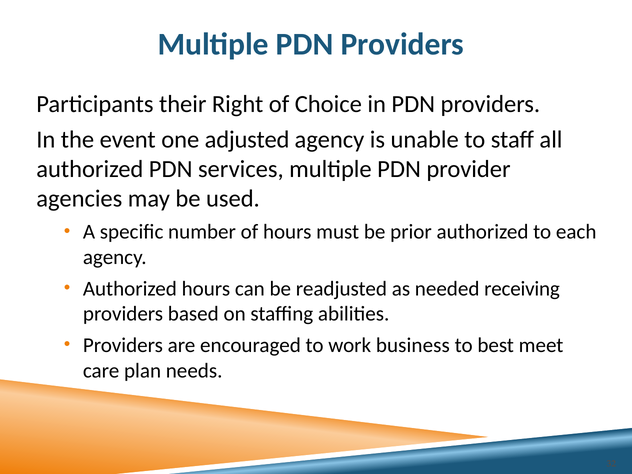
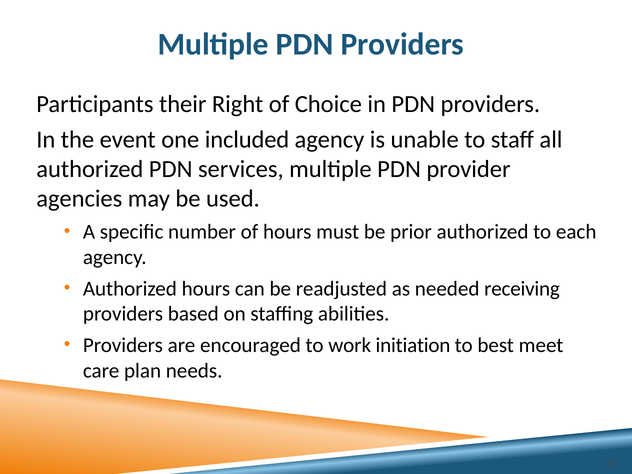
adjusted: adjusted -> included
business: business -> initiation
